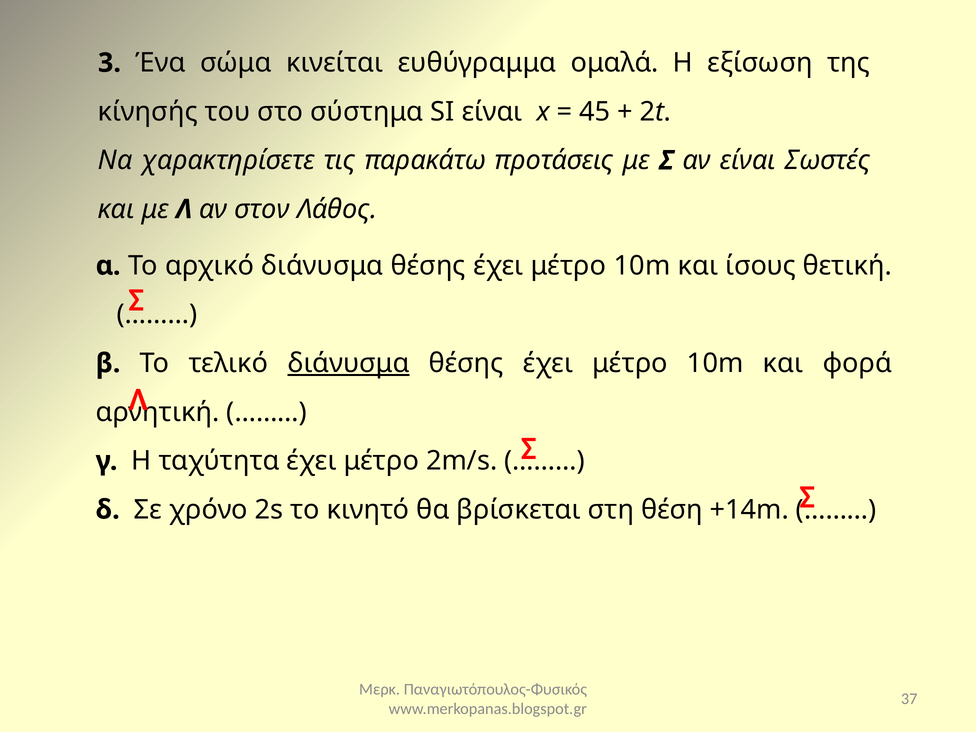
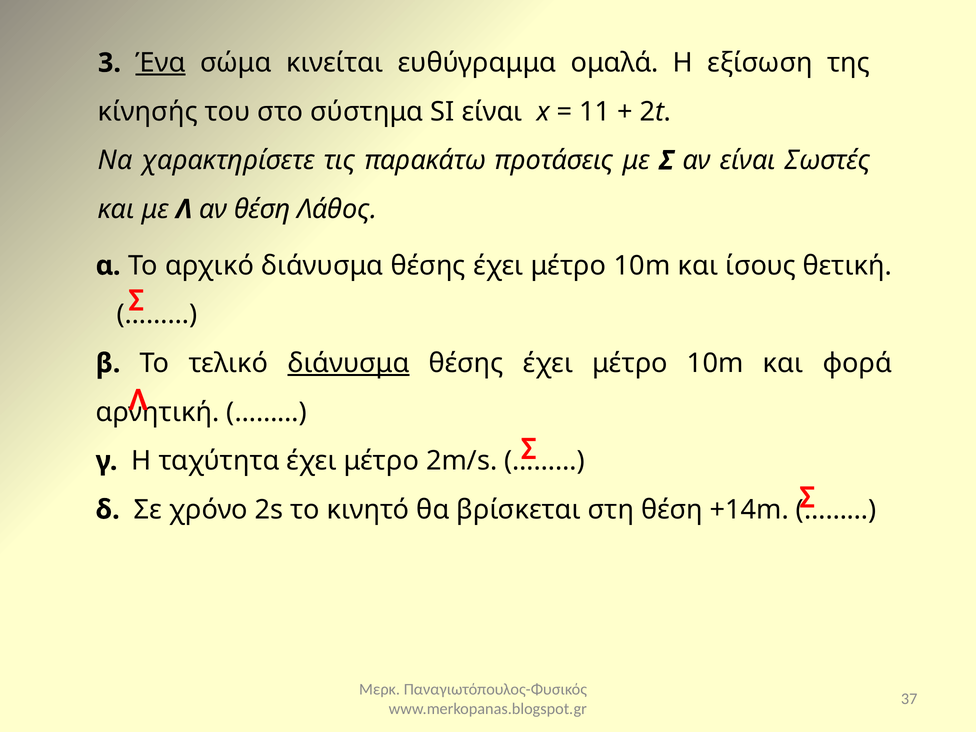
Ένα underline: none -> present
45: 45 -> 11
αν στον: στον -> θέση
